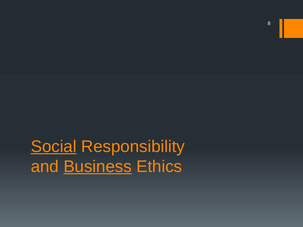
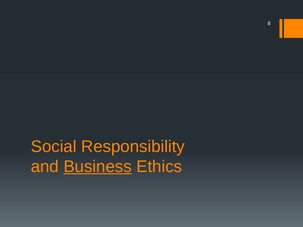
Social underline: present -> none
